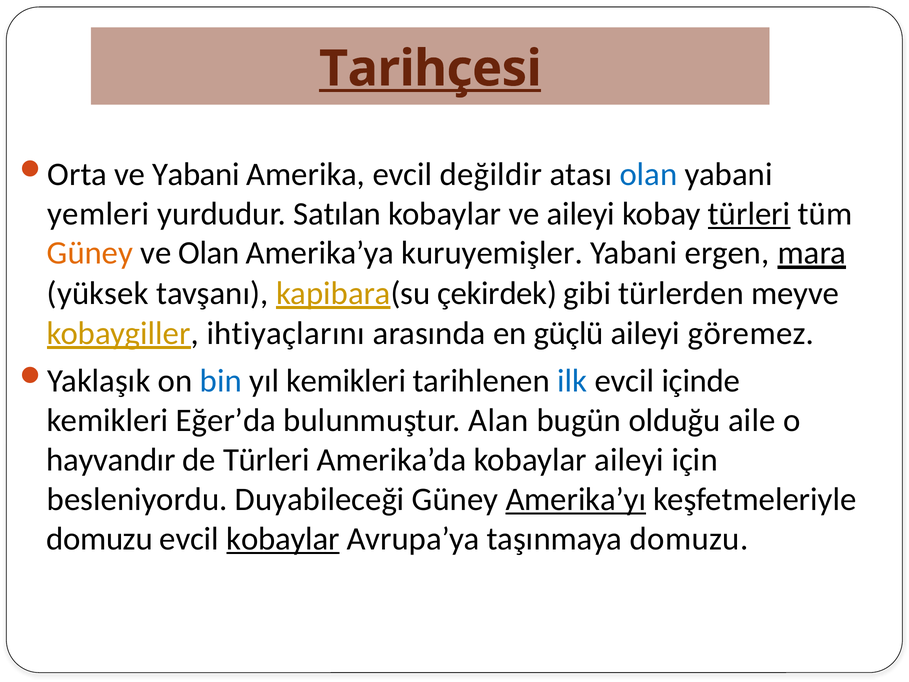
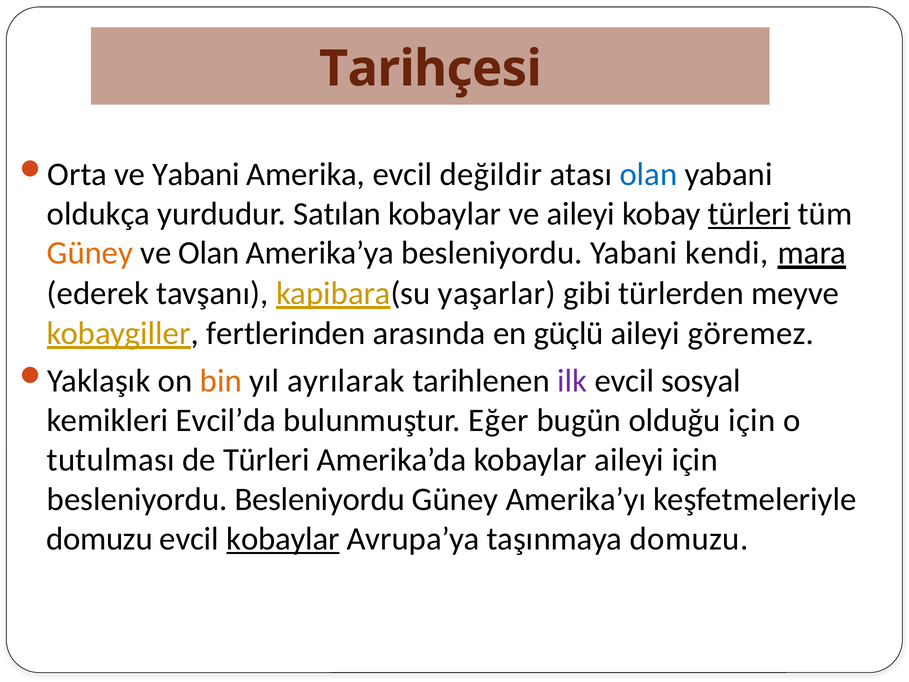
Tarihçesi underline: present -> none
yemleri: yemleri -> oldukça
Amerika’ya kuruyemişler: kuruyemişler -> besleniyordu
ergen: ergen -> kendi
yüksek: yüksek -> ederek
çekirdek: çekirdek -> yaşarlar
ihtiyaçlarını: ihtiyaçlarını -> fertlerinden
bin colour: blue -> orange
yıl kemikleri: kemikleri -> ayrılarak
ilk colour: blue -> purple
içinde: içinde -> sosyal
Eğer’da: Eğer’da -> Evcil’da
Alan: Alan -> Eğer
olduğu aile: aile -> için
hayvandır: hayvandır -> tutulması
besleniyordu Duyabileceği: Duyabileceği -> Besleniyordu
Amerika’yı underline: present -> none
